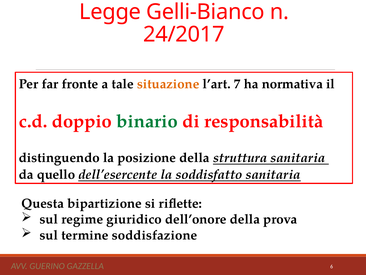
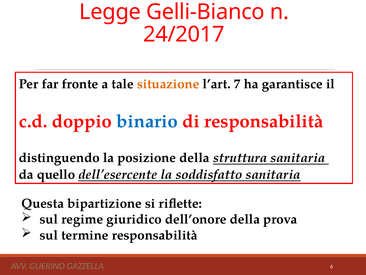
normativa: normativa -> garantisce
binario colour: green -> blue
termine soddisfazione: soddisfazione -> responsabilità
